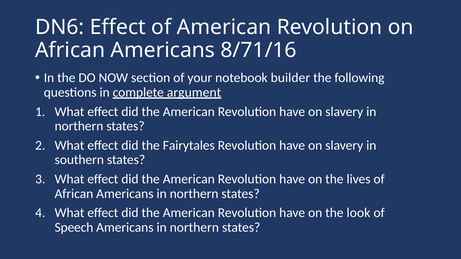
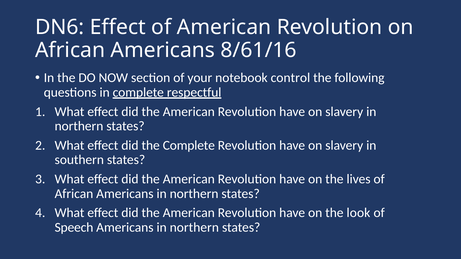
8/71/16: 8/71/16 -> 8/61/16
builder: builder -> control
argument: argument -> respectful
the Fairytales: Fairytales -> Complete
